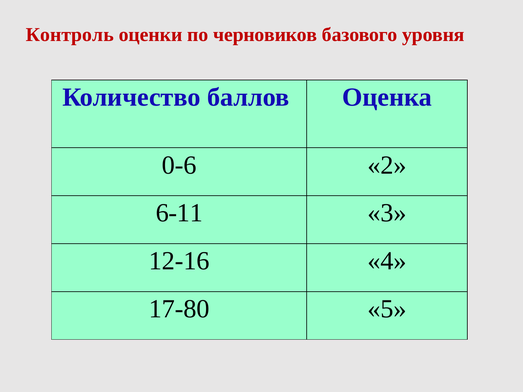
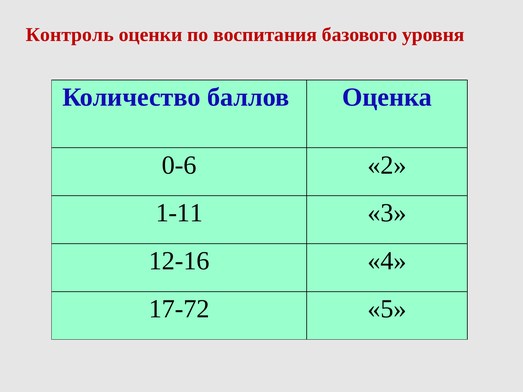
черновиков: черновиков -> воспитания
6-11: 6-11 -> 1-11
17-80: 17-80 -> 17-72
